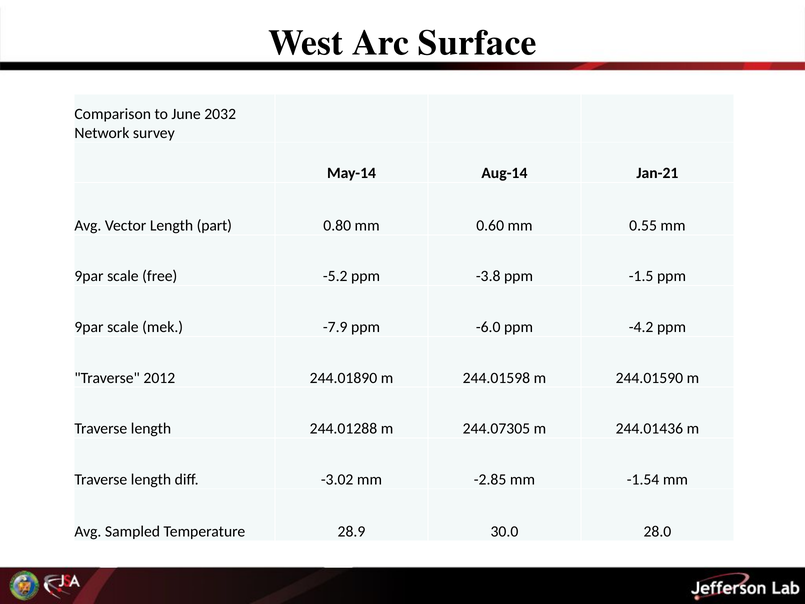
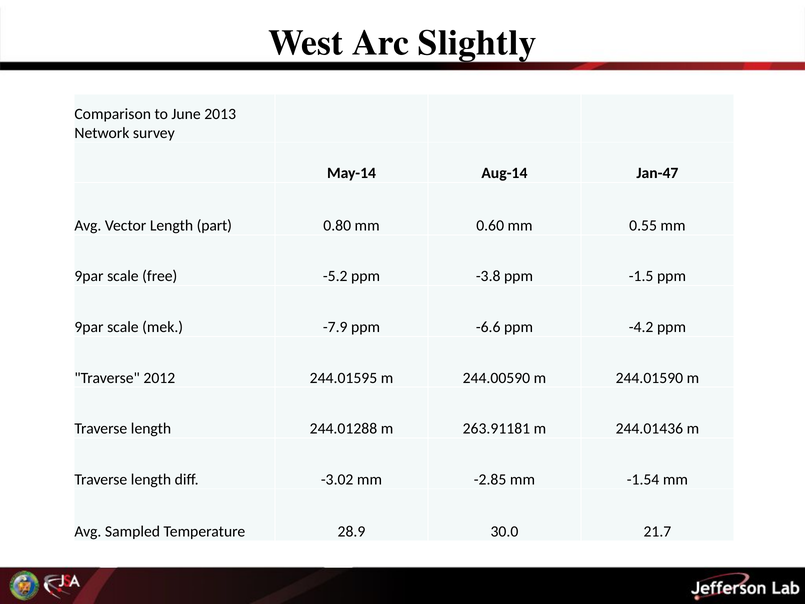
Surface: Surface -> Slightly
2032: 2032 -> 2013
Jan-21: Jan-21 -> Jan-47
-6.0: -6.0 -> -6.6
244.01890: 244.01890 -> 244.01595
244.01598: 244.01598 -> 244.00590
244.07305: 244.07305 -> 263.91181
28.0: 28.0 -> 21.7
